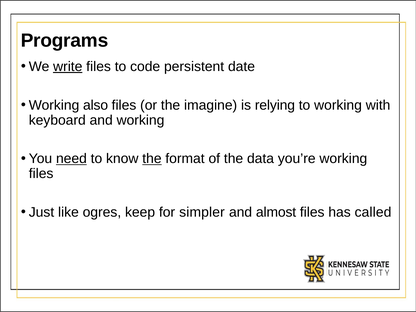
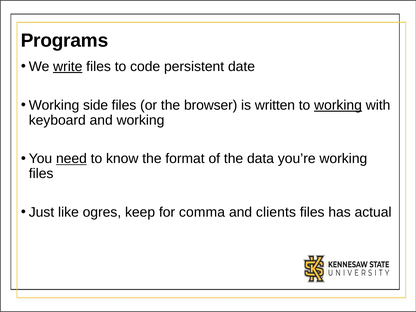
also: also -> side
imagine: imagine -> browser
relying: relying -> written
working at (338, 105) underline: none -> present
the at (152, 159) underline: present -> none
simpler: simpler -> comma
almost: almost -> clients
called: called -> actual
